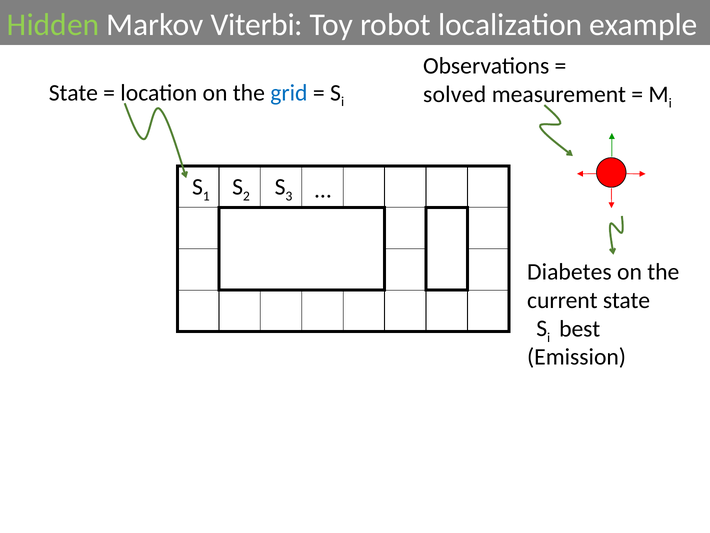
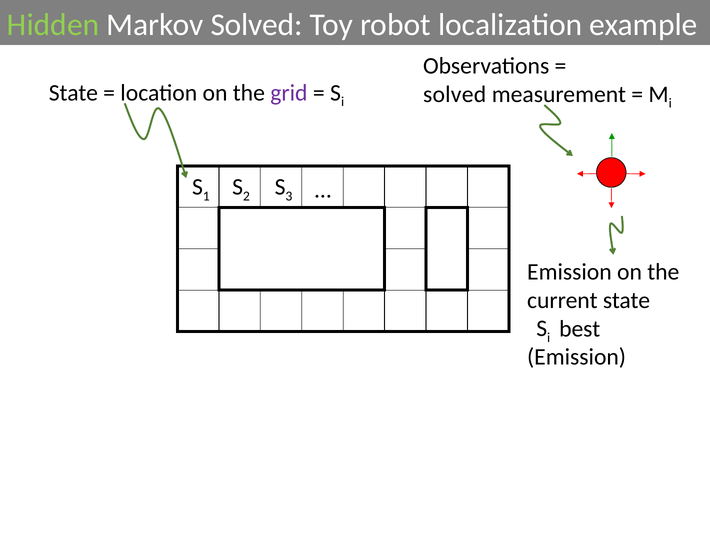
Markov Viterbi: Viterbi -> Solved
grid colour: blue -> purple
Diabetes at (569, 272): Diabetes -> Emission
